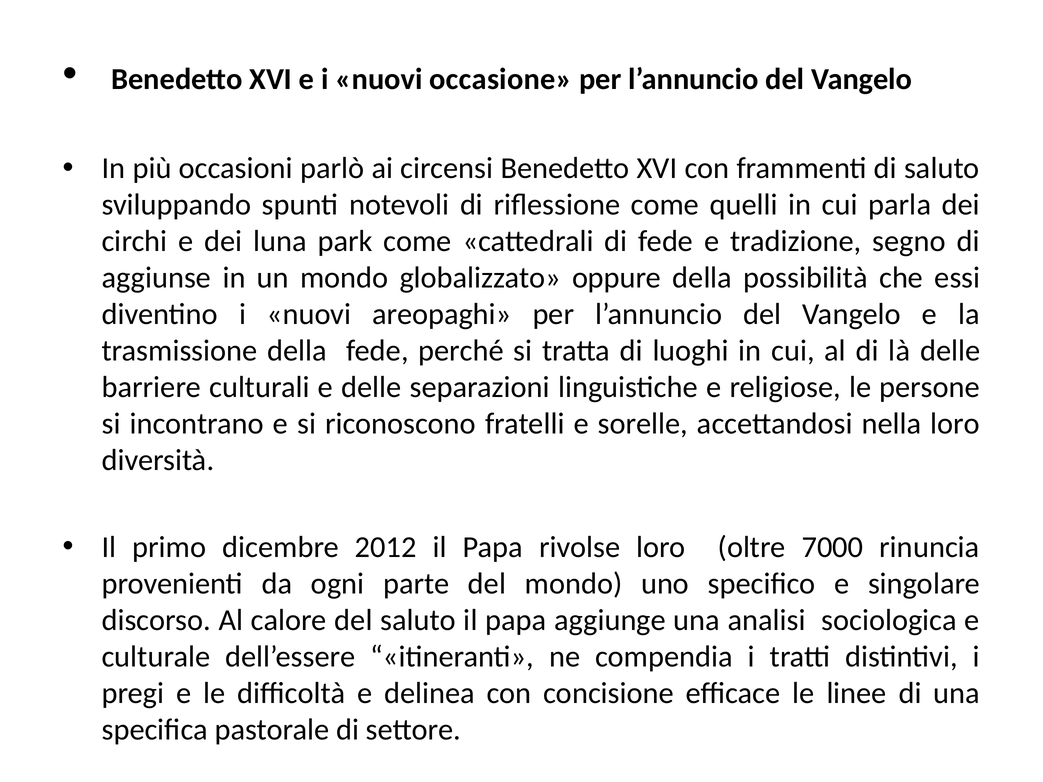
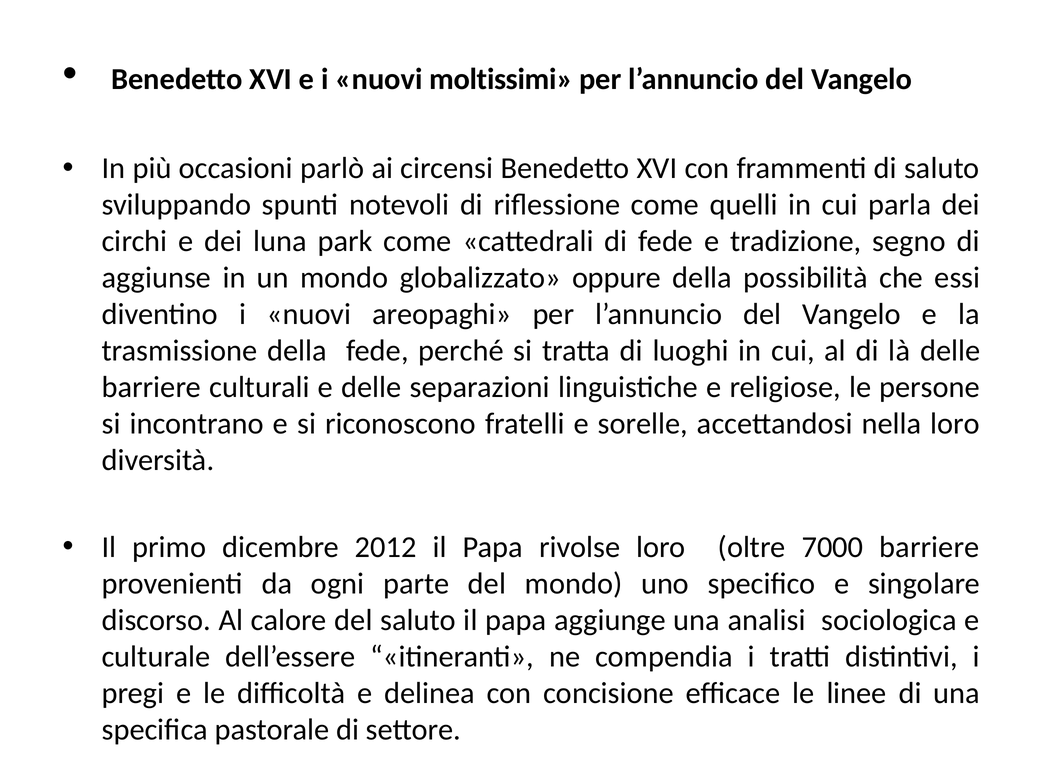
occasione: occasione -> moltissimi
7000 rinuncia: rinuncia -> barriere
